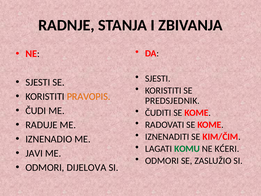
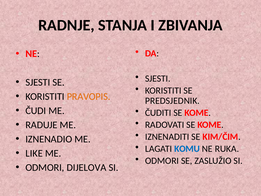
KOMU colour: green -> blue
KĆERI: KĆERI -> RUKA
JAVI: JAVI -> LIKE
